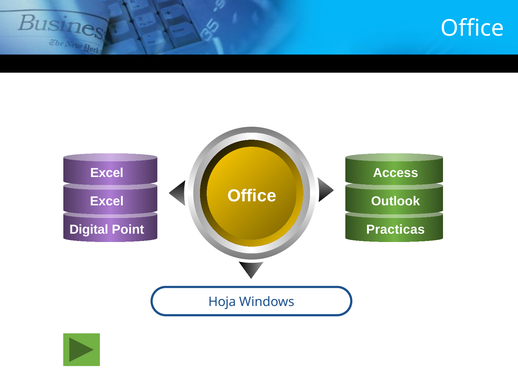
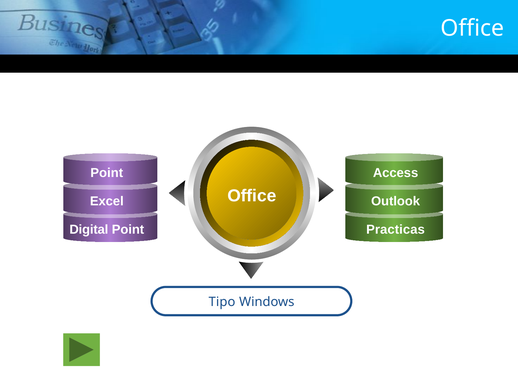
Excel at (107, 173): Excel -> Point
Hoja: Hoja -> Tipo
